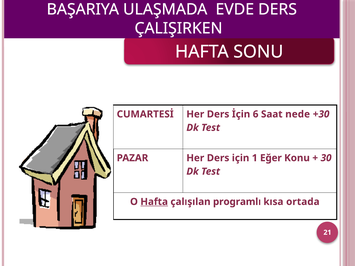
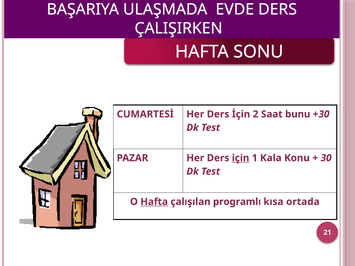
6: 6 -> 2
nede: nede -> bunu
için underline: none -> present
Eğer: Eğer -> Kala
